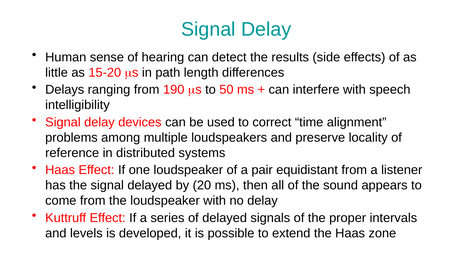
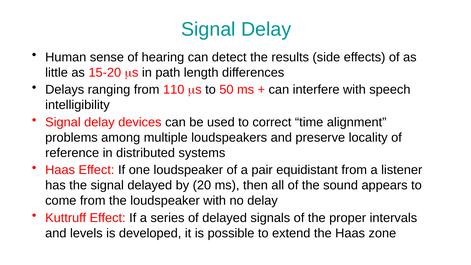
190: 190 -> 110
